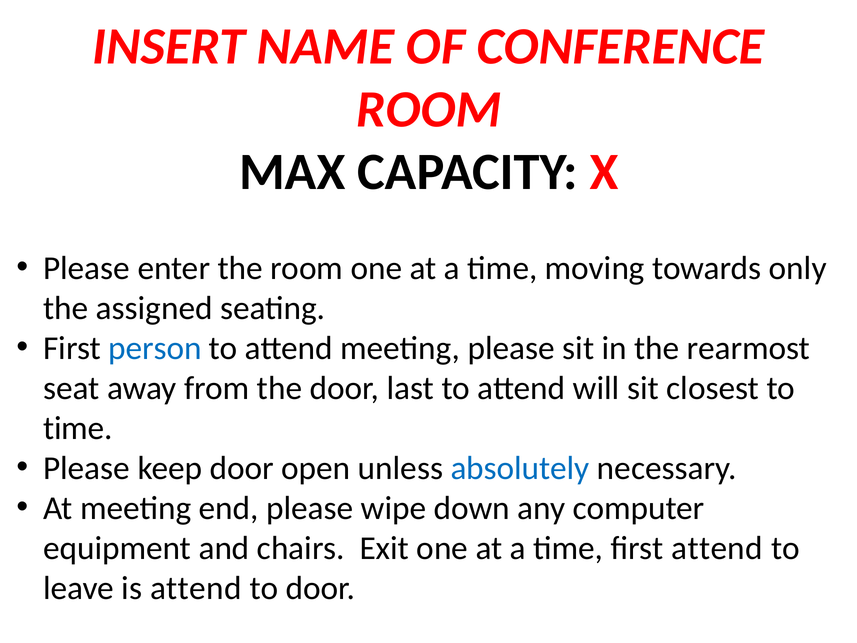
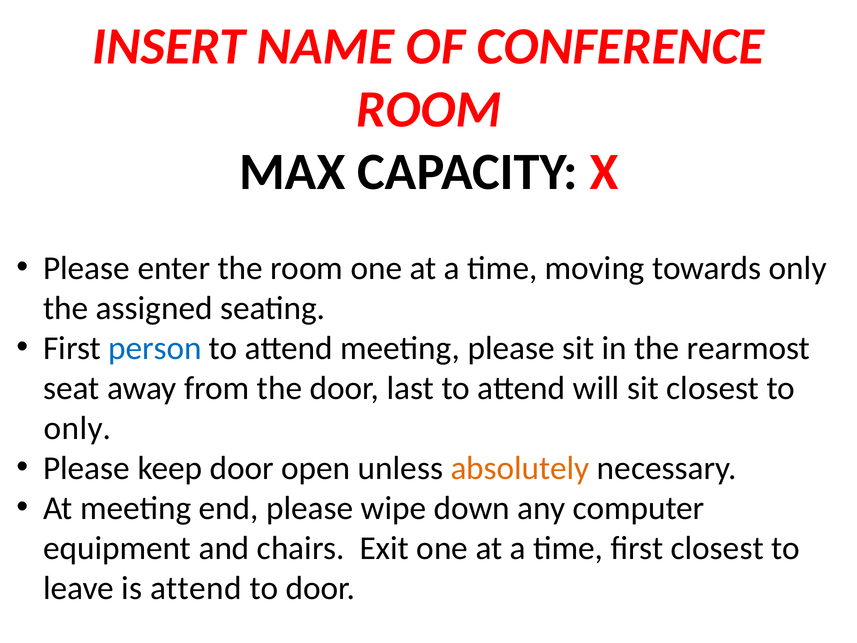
time at (78, 428): time -> only
absolutely colour: blue -> orange
first attend: attend -> closest
